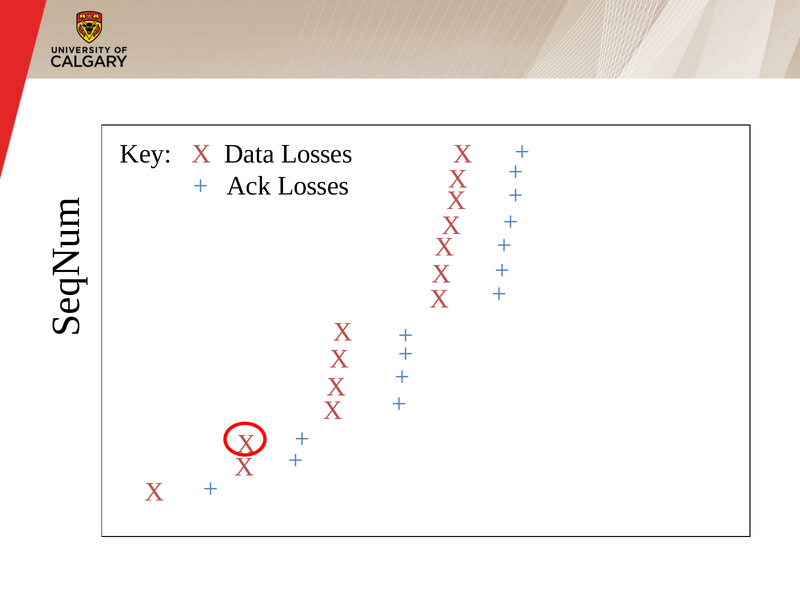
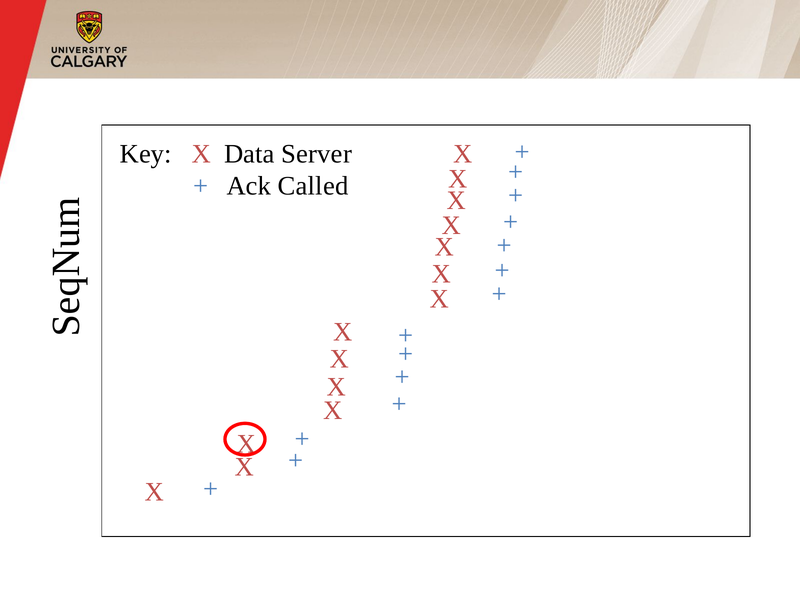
Data Losses: Losses -> Server
Ack Losses: Losses -> Called
